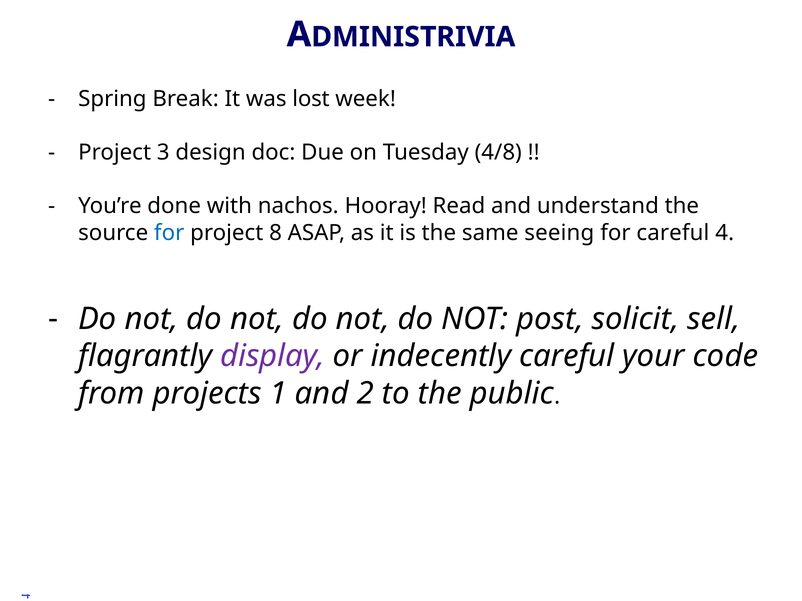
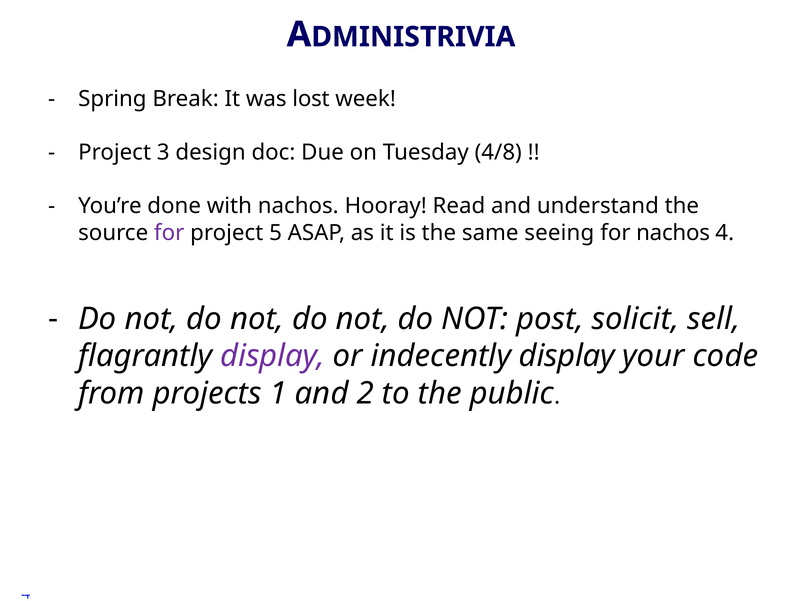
for at (169, 233) colour: blue -> purple
8: 8 -> 5
for careful: careful -> nachos
indecently careful: careful -> display
